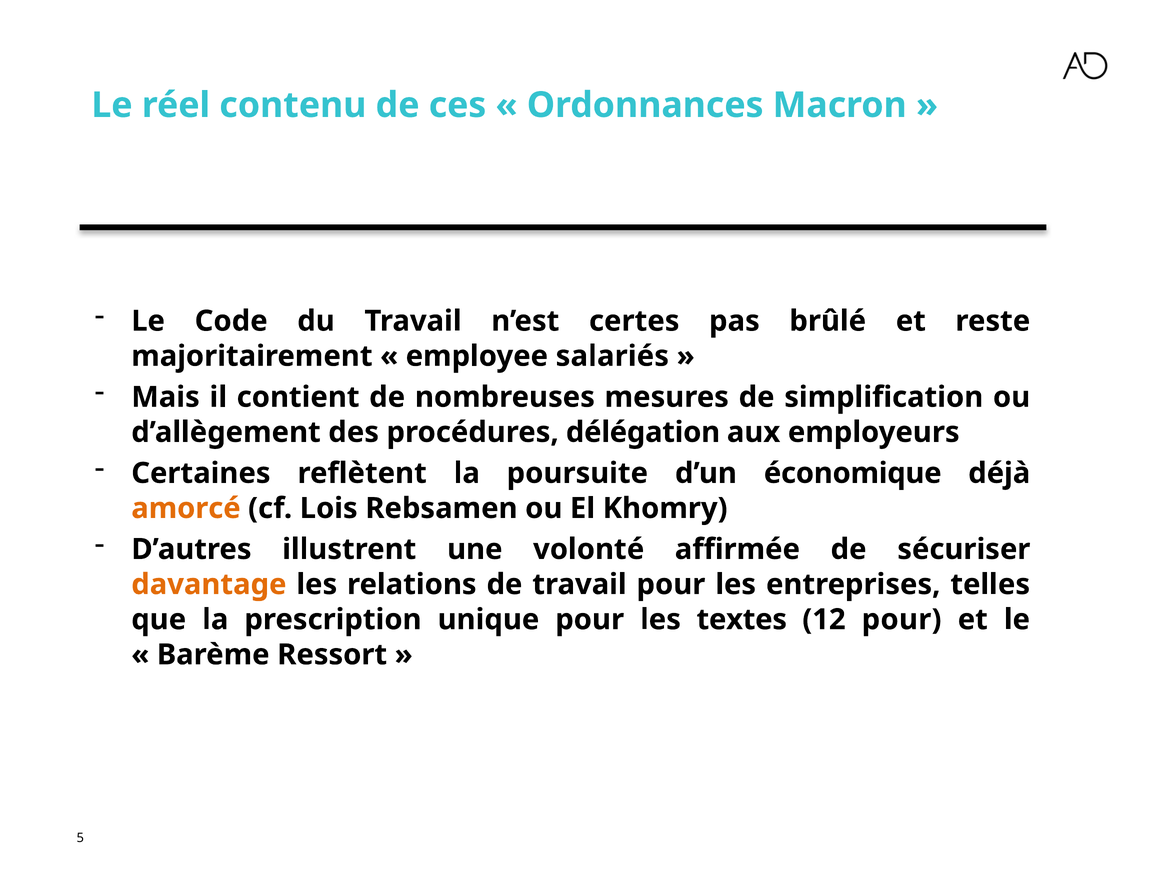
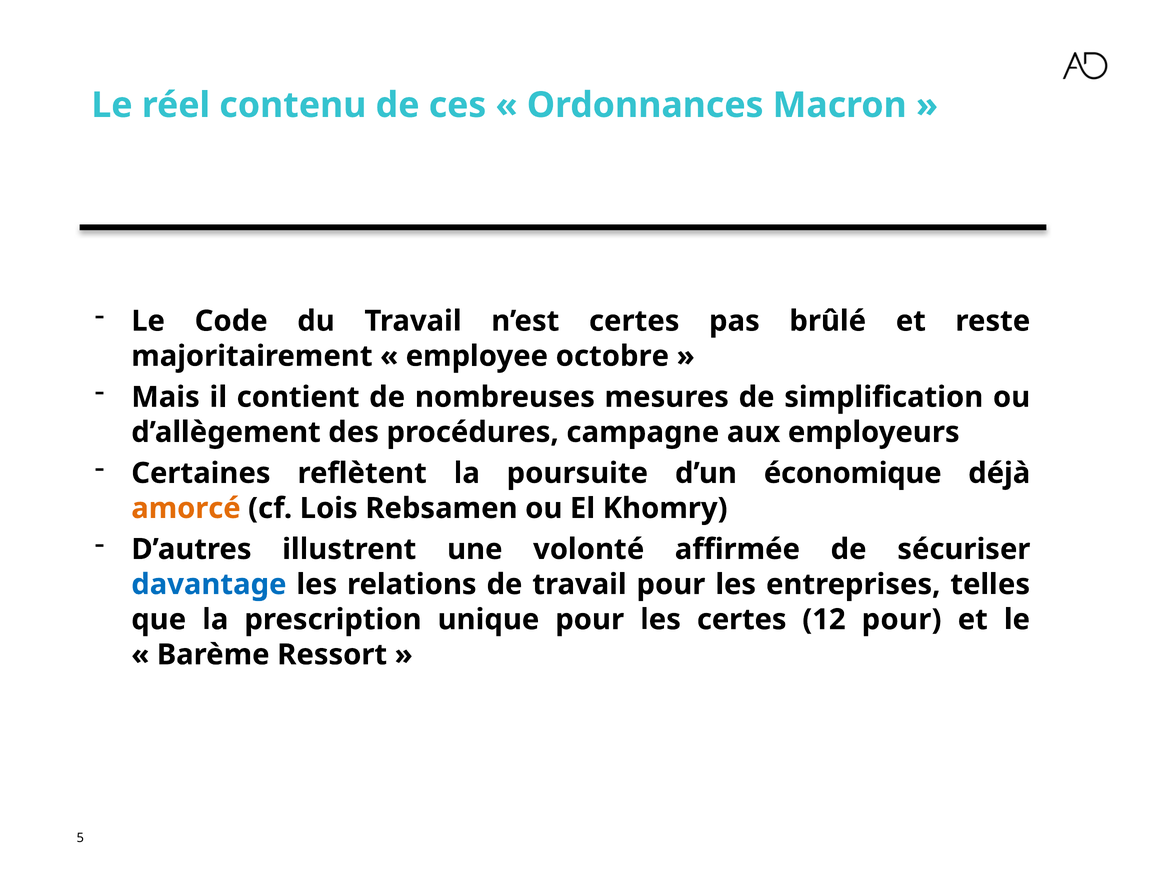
salariés: salariés -> octobre
délégation: délégation -> campagne
davantage colour: orange -> blue
les textes: textes -> certes
